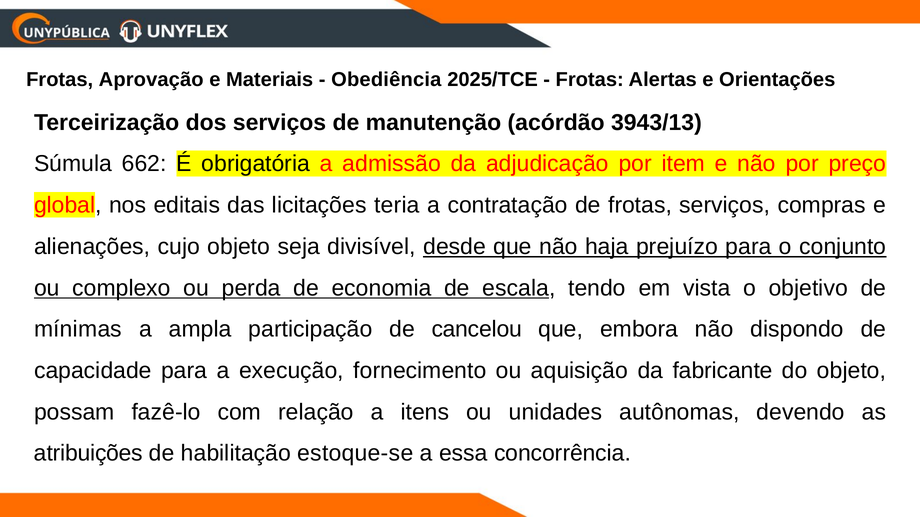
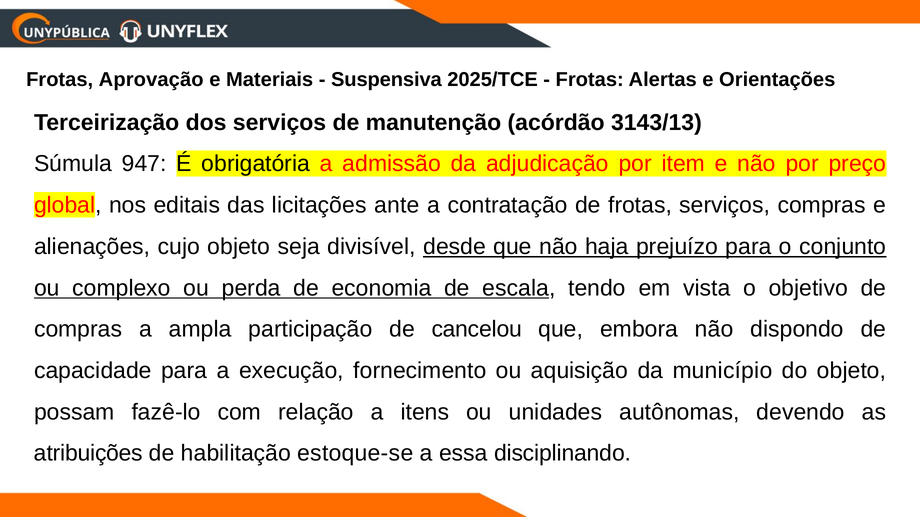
Obediência: Obediência -> Suspensiva
3943/13: 3943/13 -> 3143/13
662: 662 -> 947
teria: teria -> ante
mínimas at (78, 330): mínimas -> compras
fabricante: fabricante -> município
concorrência: concorrência -> disciplinando
